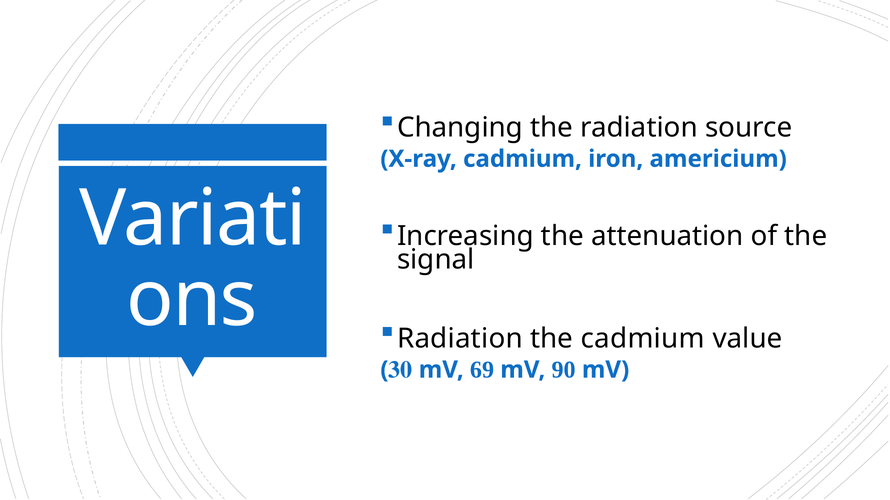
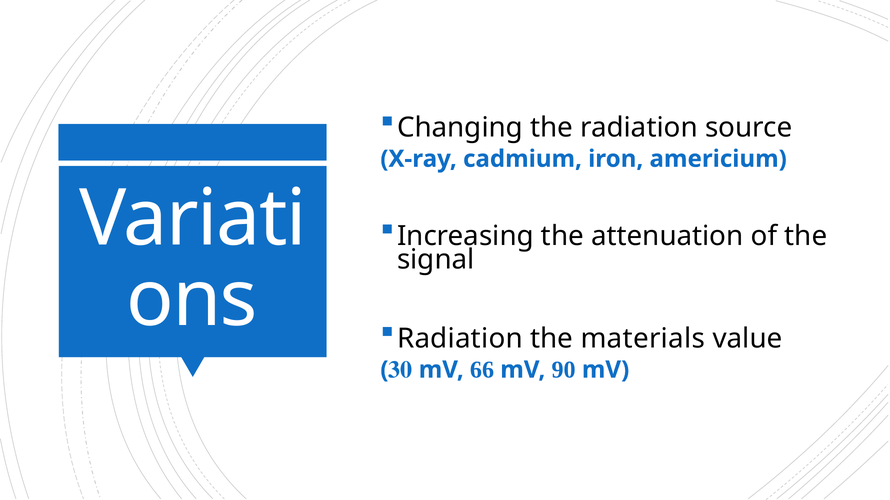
the cadmium: cadmium -> materials
69: 69 -> 66
